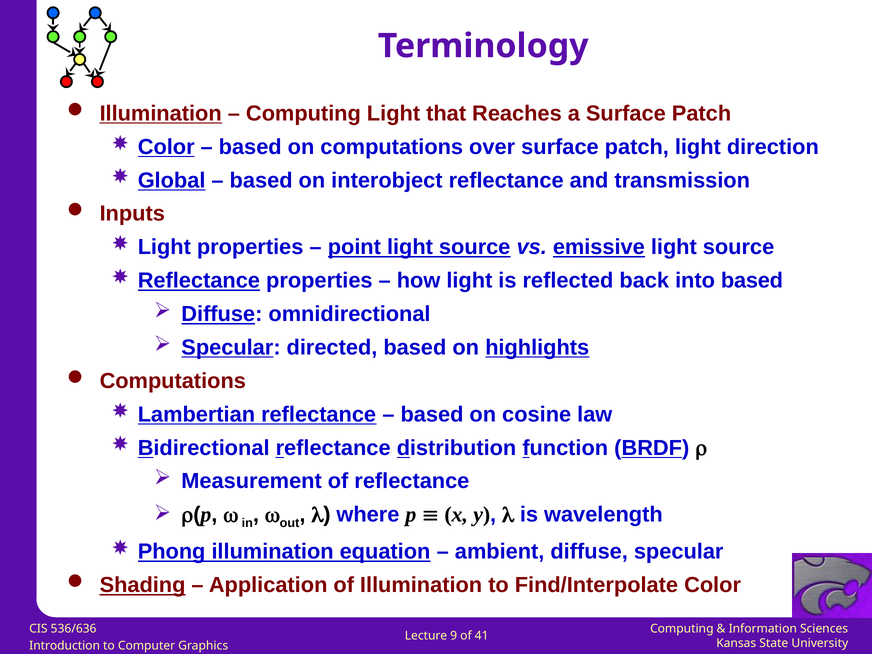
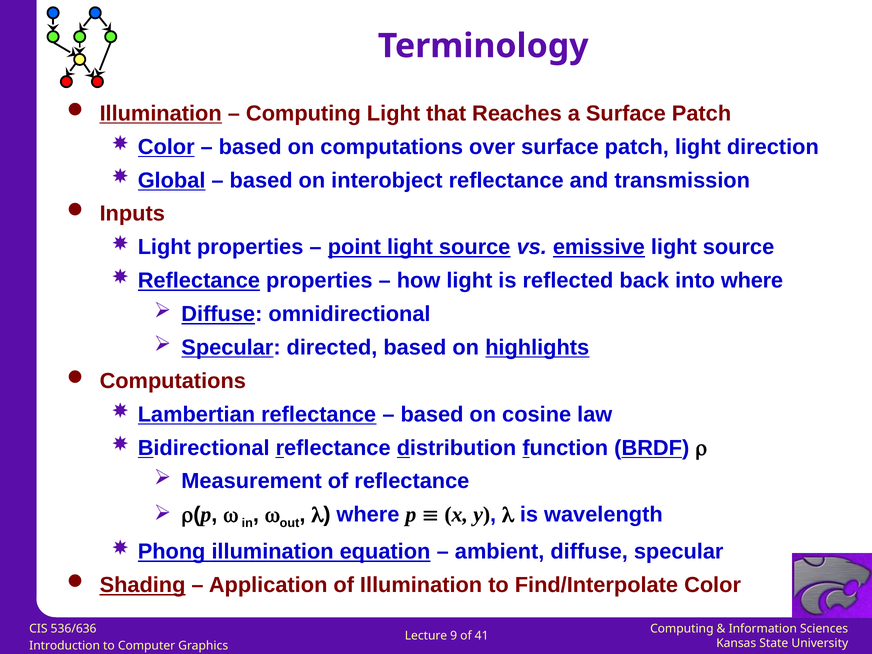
into based: based -> where
